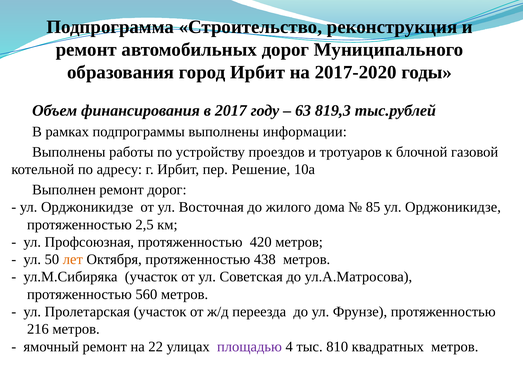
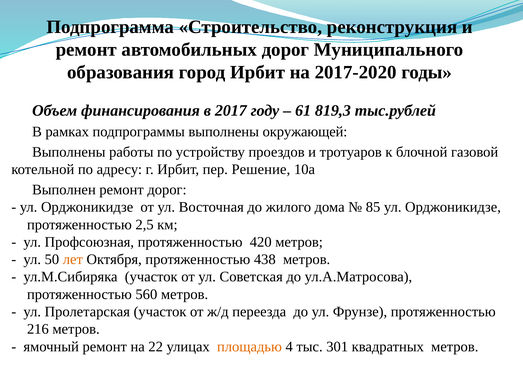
63: 63 -> 61
информации: информации -> окружающей
площадью colour: purple -> orange
810: 810 -> 301
